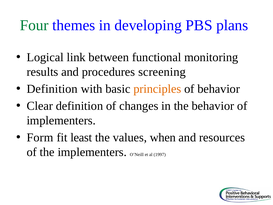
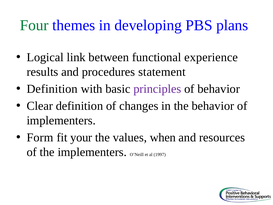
monitoring: monitoring -> experience
screening: screening -> statement
principles colour: orange -> purple
least: least -> your
